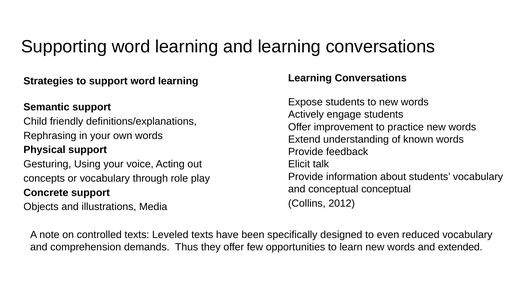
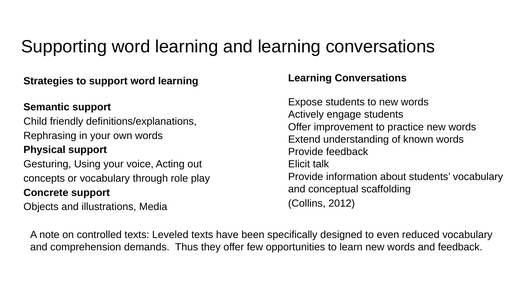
conceptual conceptual: conceptual -> scaffolding
and extended: extended -> feedback
